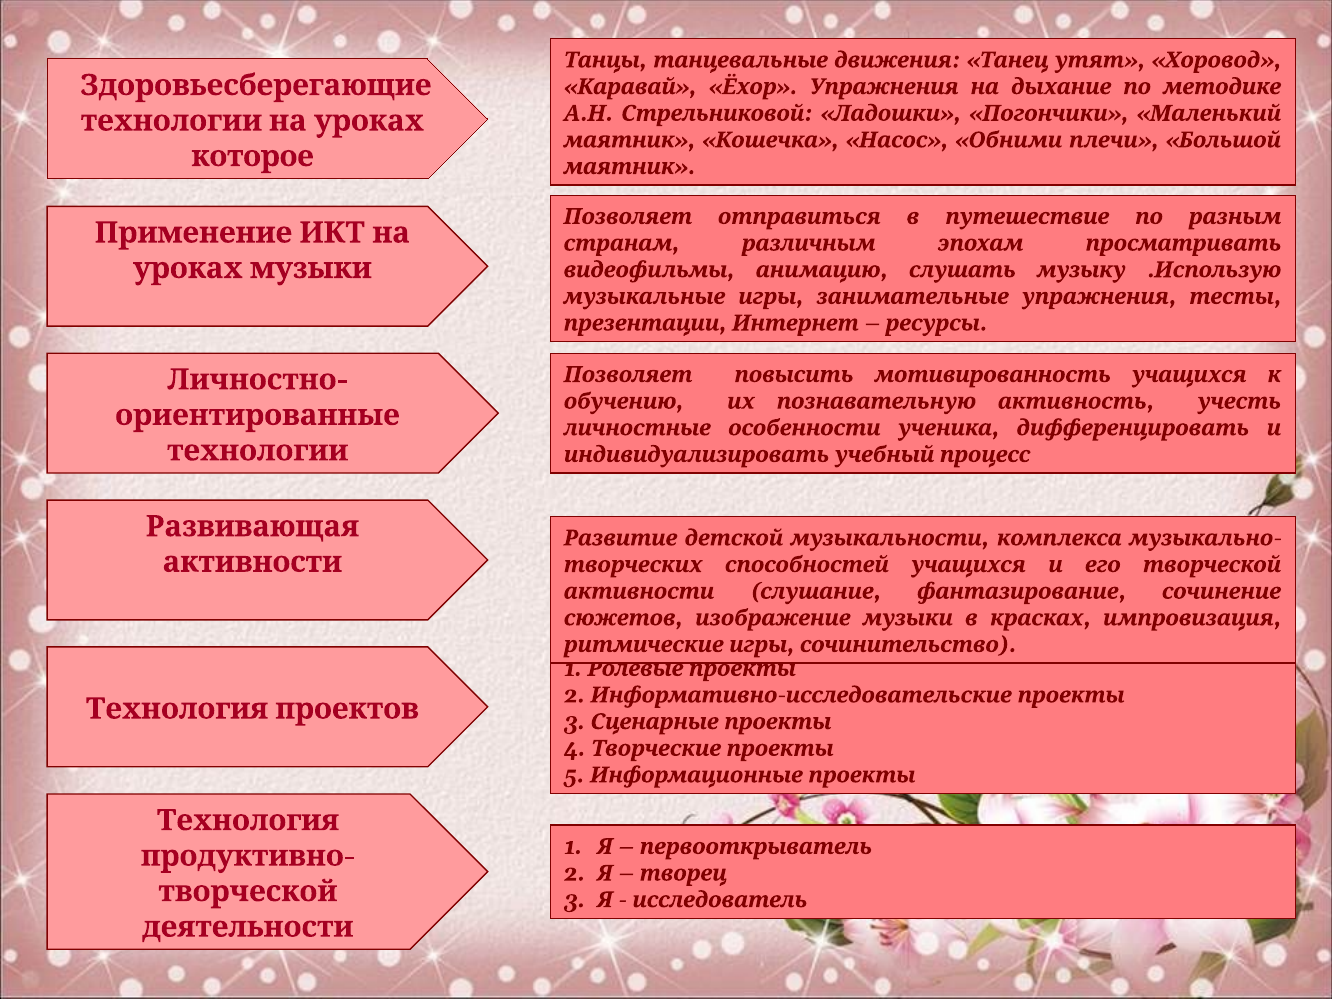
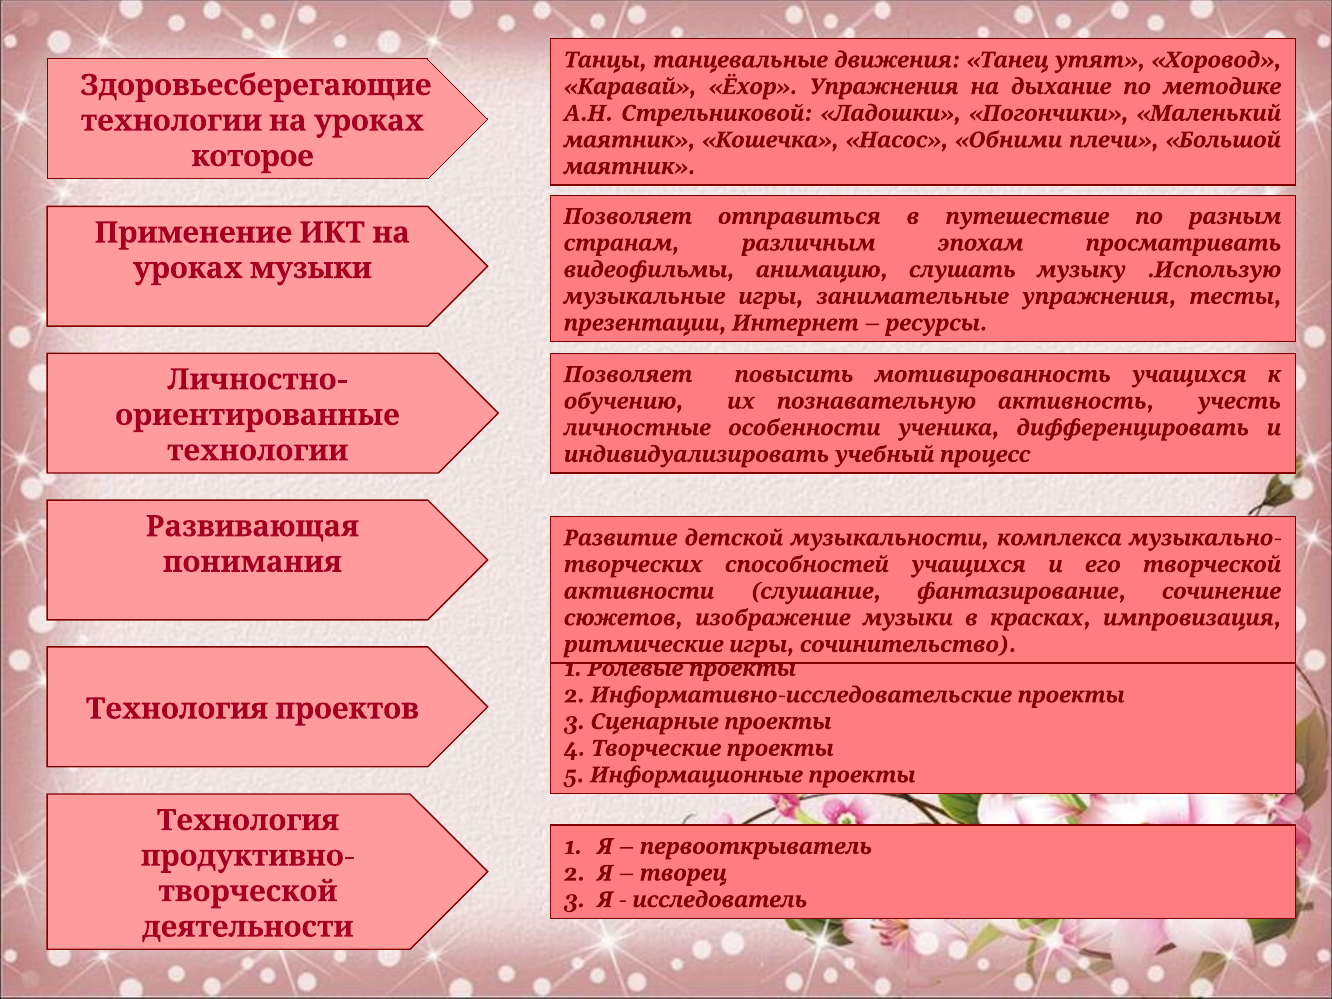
активности at (252, 562): активности -> понимания
